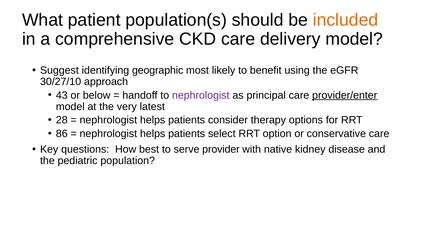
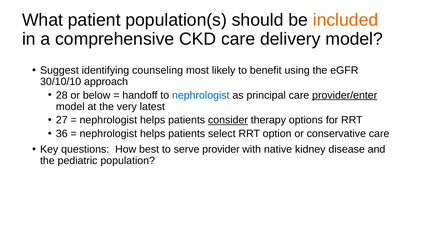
geographic: geographic -> counseling
30/27/10: 30/27/10 -> 30/10/10
43: 43 -> 28
nephrologist at (201, 95) colour: purple -> blue
28: 28 -> 27
consider underline: none -> present
86: 86 -> 36
